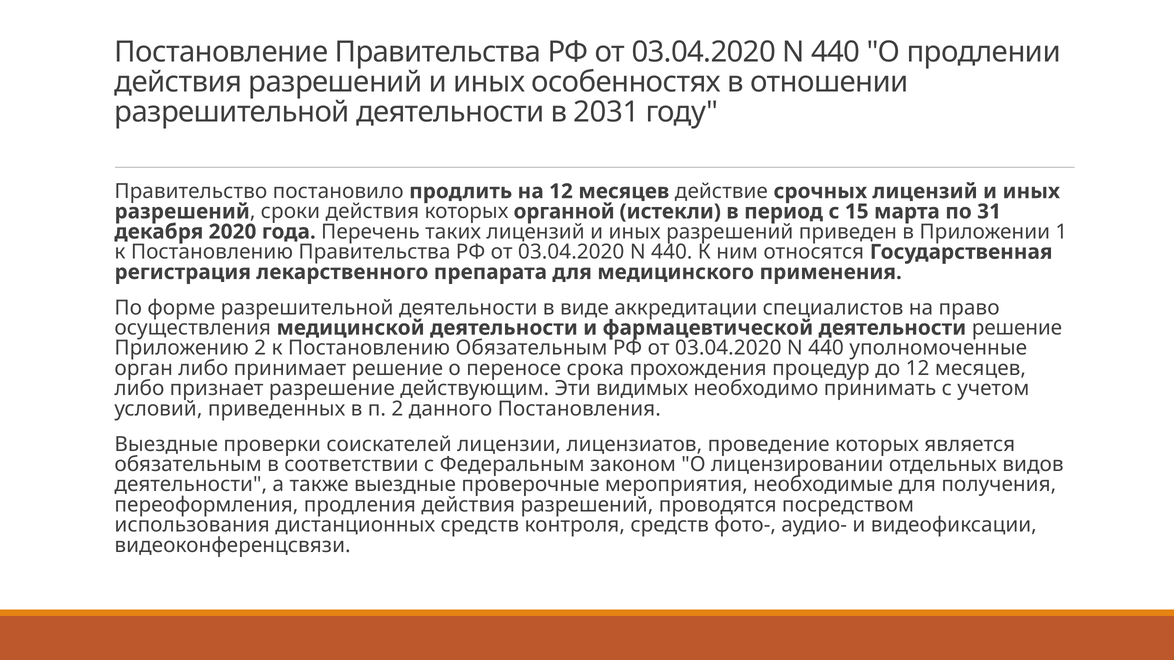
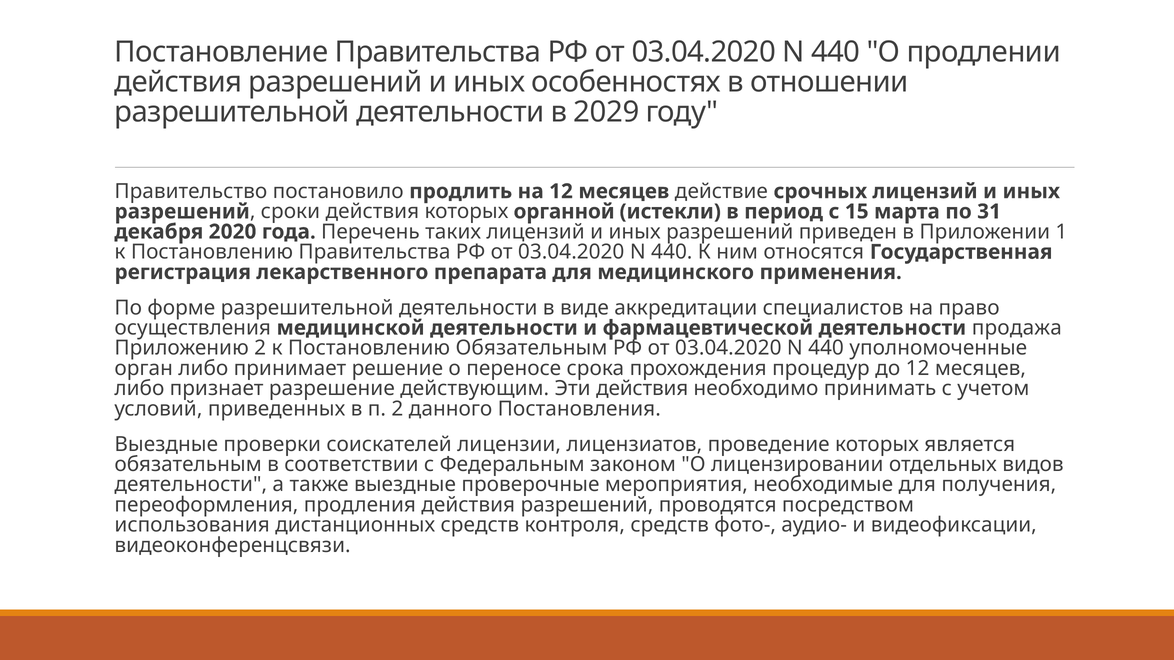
2031: 2031 -> 2029
деятельности решение: решение -> продажа
Эти видимых: видимых -> действия
